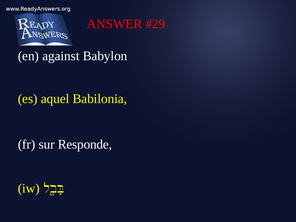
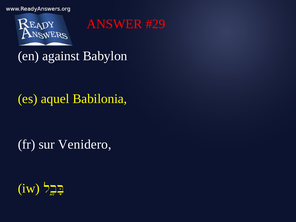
Responde: Responde -> Venidero
